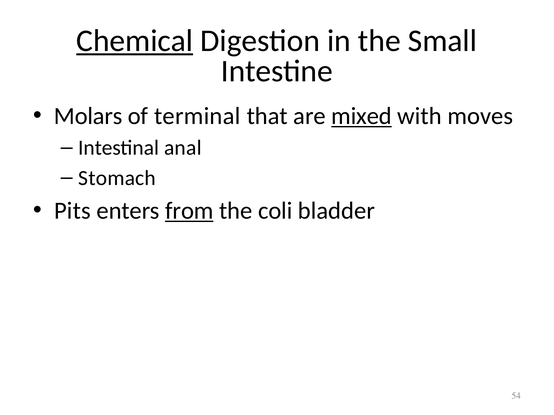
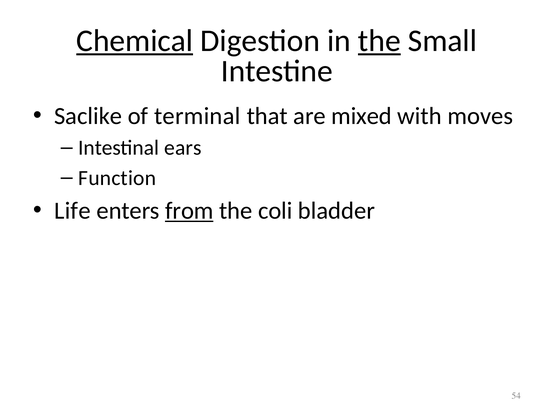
the at (379, 41) underline: none -> present
Molars: Molars -> Saclike
mixed underline: present -> none
anal: anal -> ears
Stomach: Stomach -> Function
Pits: Pits -> Life
